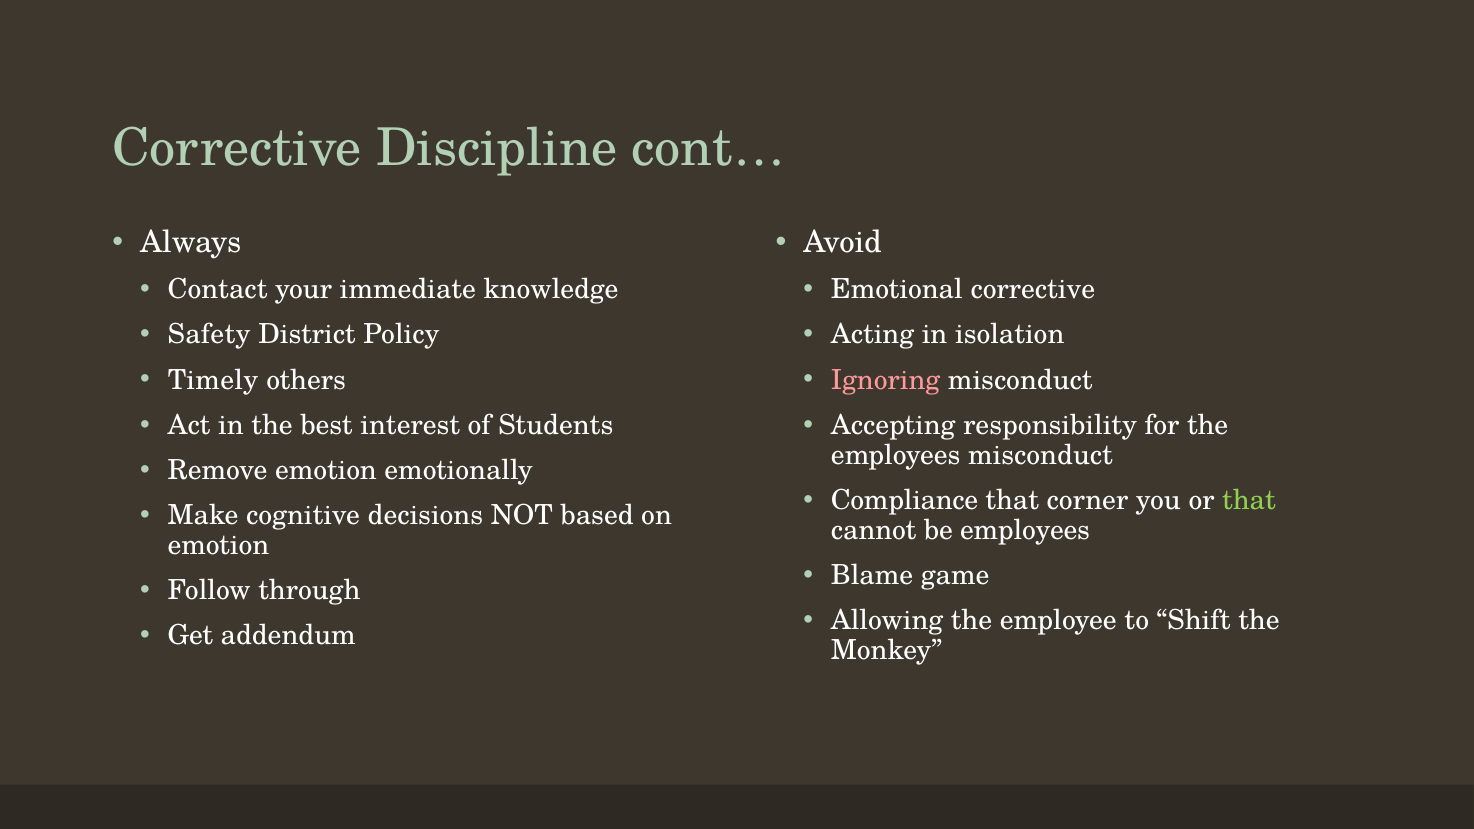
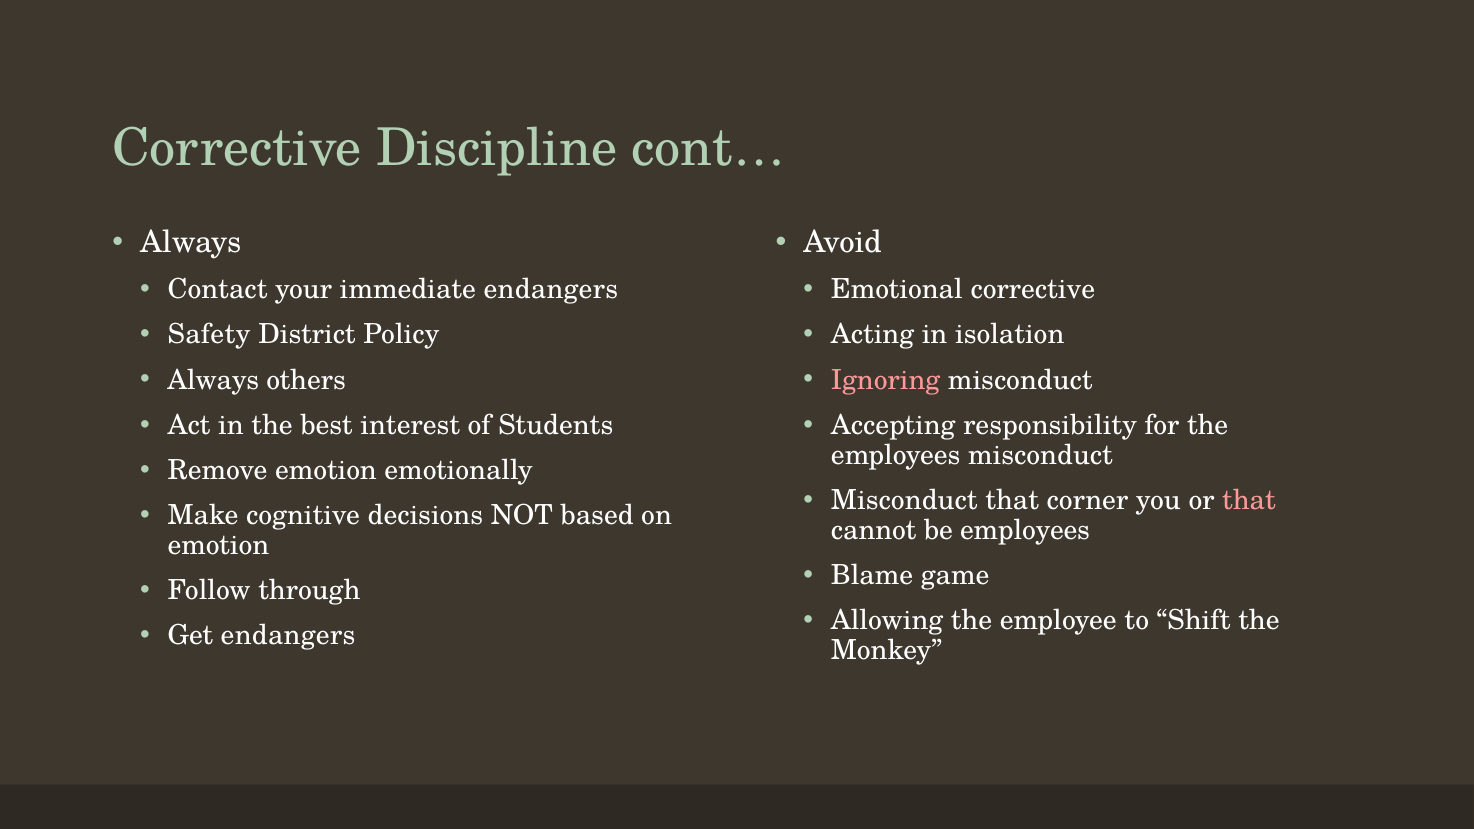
immediate knowledge: knowledge -> endangers
Timely at (213, 380): Timely -> Always
Compliance at (904, 500): Compliance -> Misconduct
that at (1249, 500) colour: light green -> pink
Get addendum: addendum -> endangers
